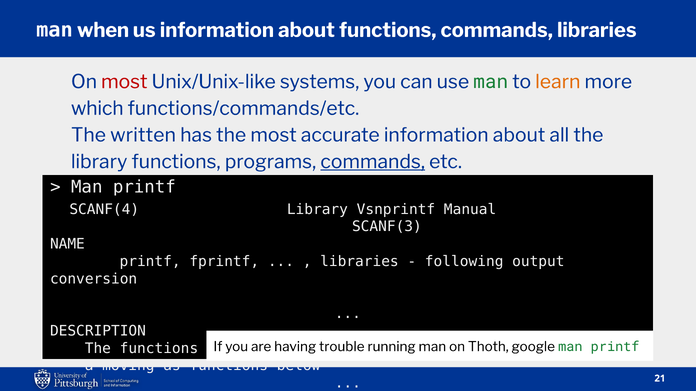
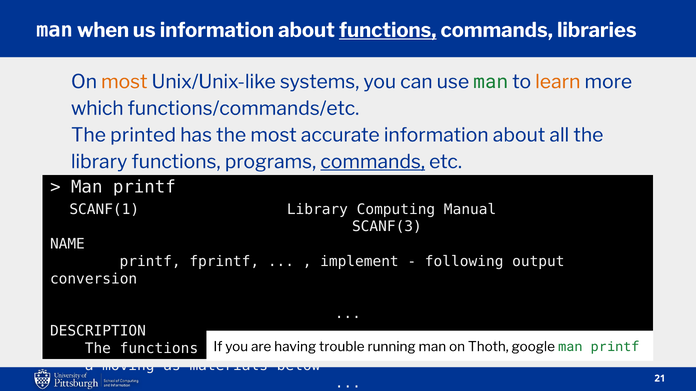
functions at (388, 30) underline: none -> present
most at (124, 82) colour: red -> orange
written: written -> printed
SCANF(4: SCANF(4 -> SCANF(1
Vsnprintf: Vsnprintf -> Computing
libraries at (359, 262): libraries -> implement
as functions: functions -> materials
